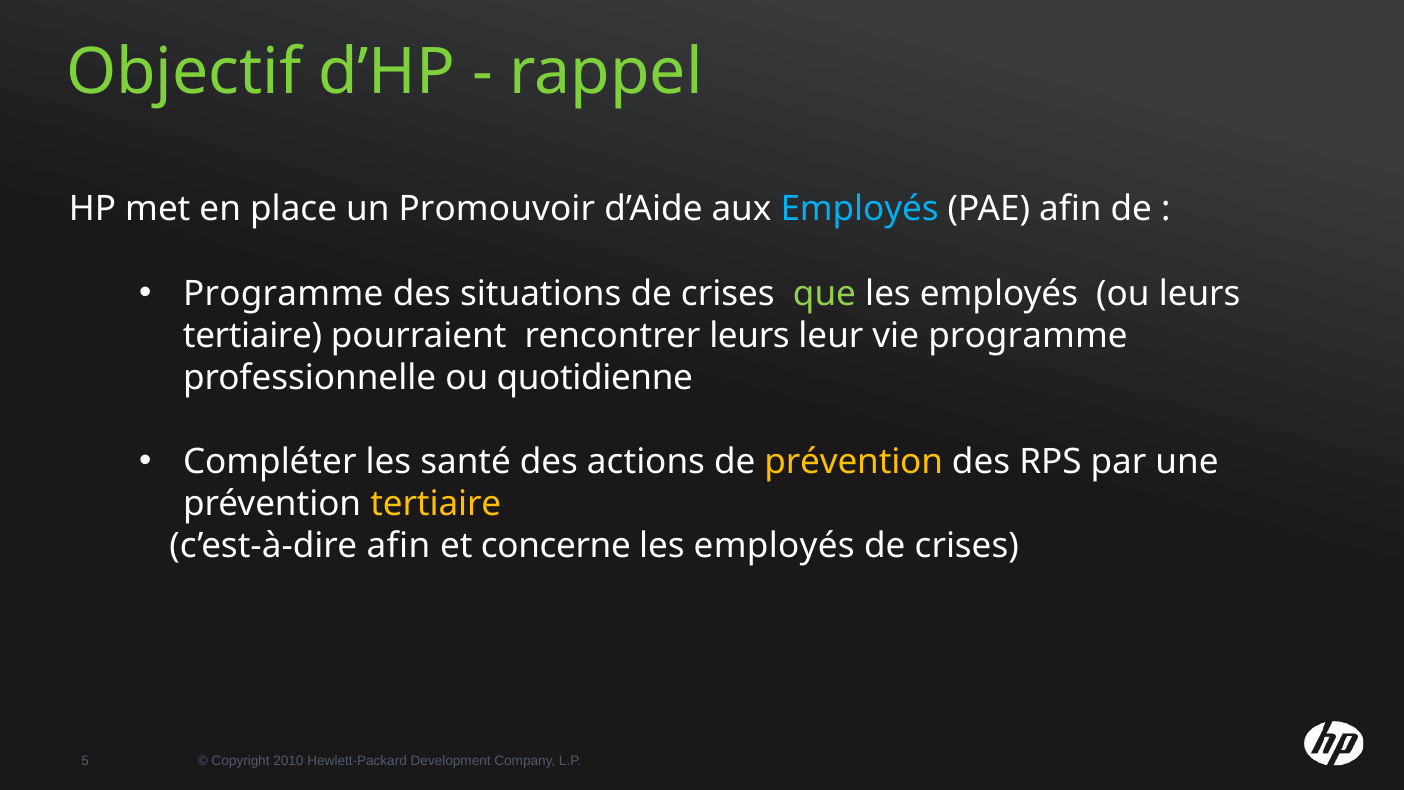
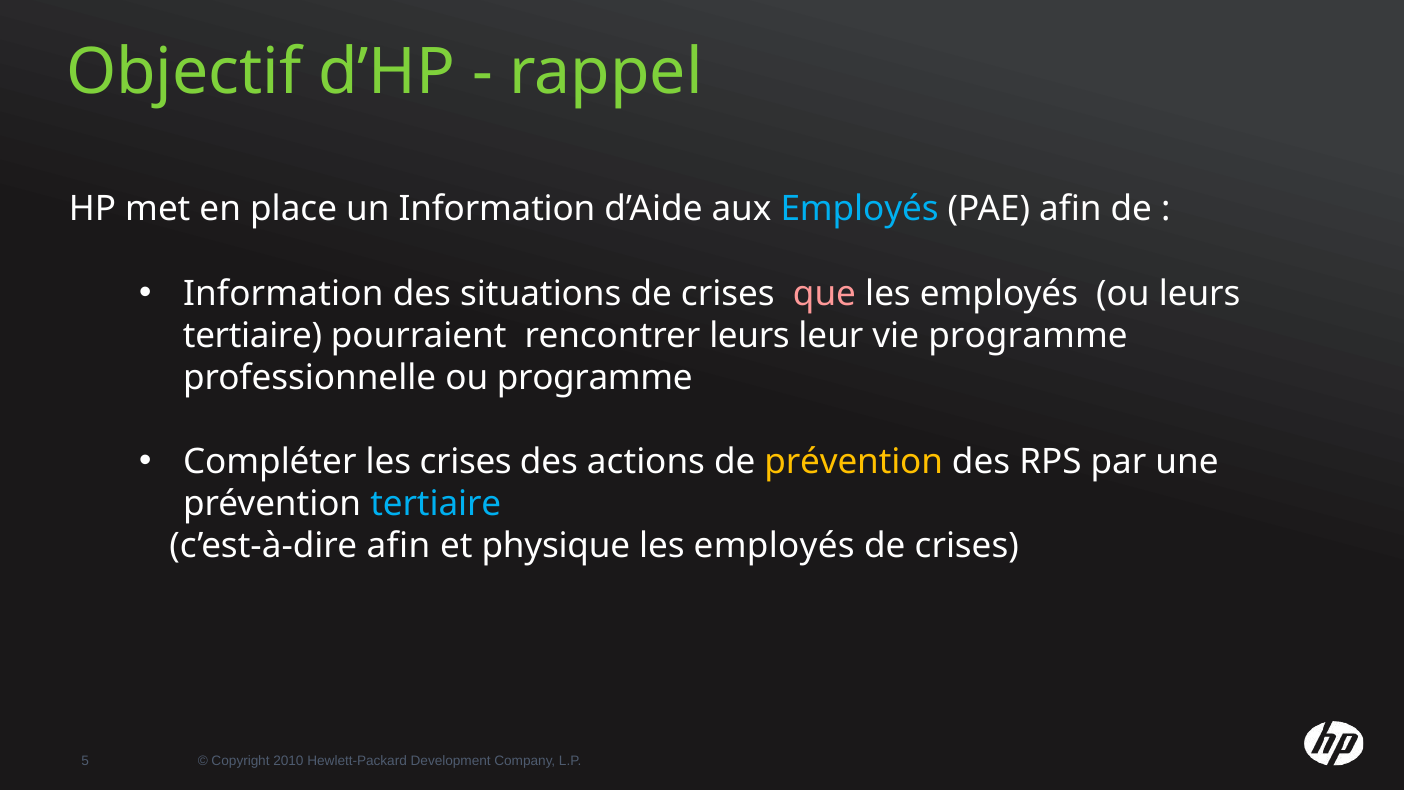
un Promouvoir: Promouvoir -> Information
Programme at (283, 293): Programme -> Information
que colour: light green -> pink
ou quotidienne: quotidienne -> programme
les santé: santé -> crises
tertiaire at (436, 504) colour: yellow -> light blue
concerne: concerne -> physique
